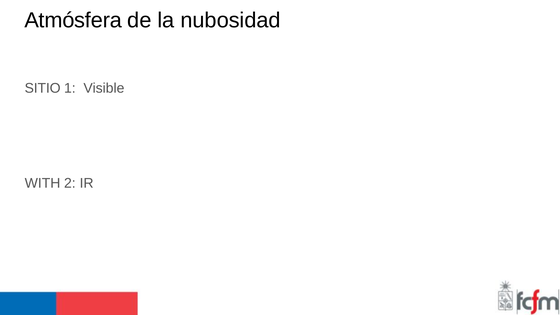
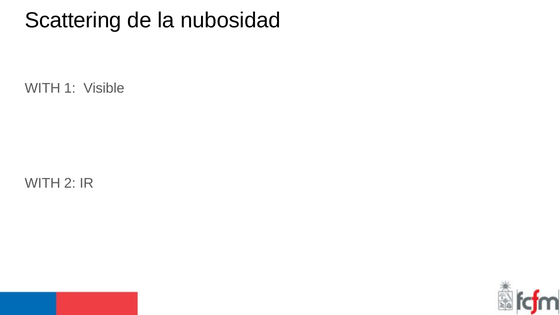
Atmósfera: Atmósfera -> Scattering
SITIO at (43, 88): SITIO -> WITH
